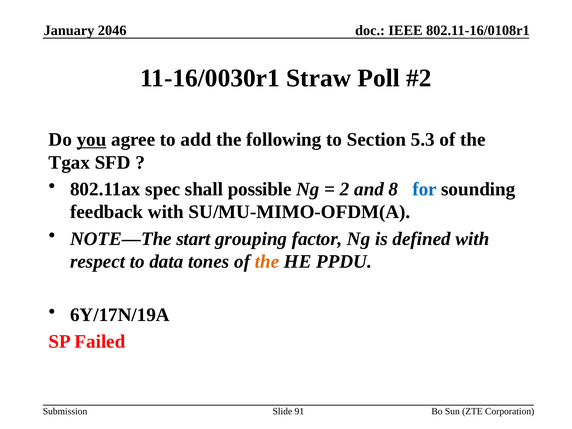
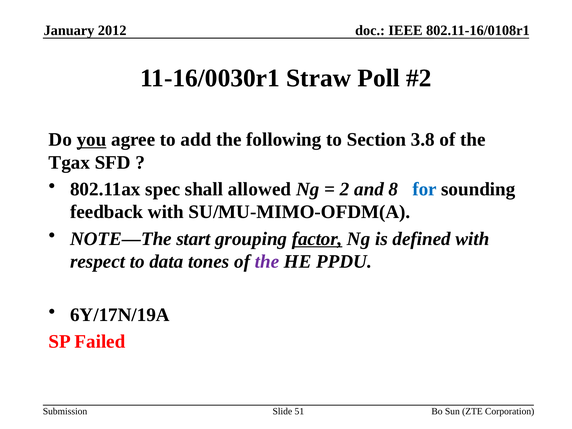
2046: 2046 -> 2012
5.3: 5.3 -> 3.8
possible: possible -> allowed
factor underline: none -> present
the at (267, 262) colour: orange -> purple
91: 91 -> 51
